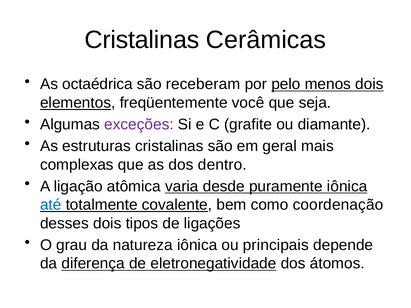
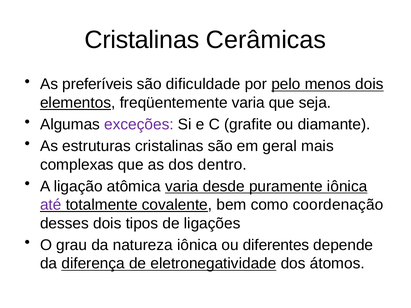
octaédrica: octaédrica -> preferíveis
receberam: receberam -> dificuldade
freqüentemente você: você -> varia
até colour: blue -> purple
principais: principais -> diferentes
